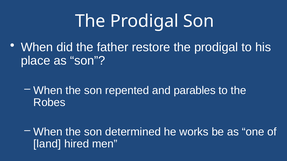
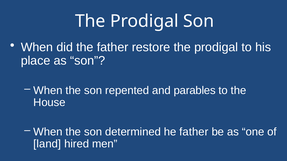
Robes: Robes -> House
he works: works -> father
